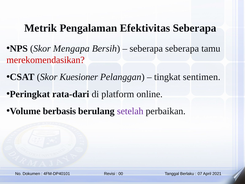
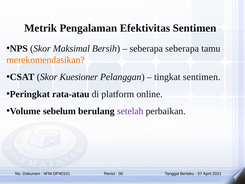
Efektivitas Seberapa: Seberapa -> Sentimen
Mengapa: Mengapa -> Maksimal
merekomendasikan colour: red -> orange
rata-dari: rata-dari -> rata-atau
berbasis: berbasis -> sebelum
